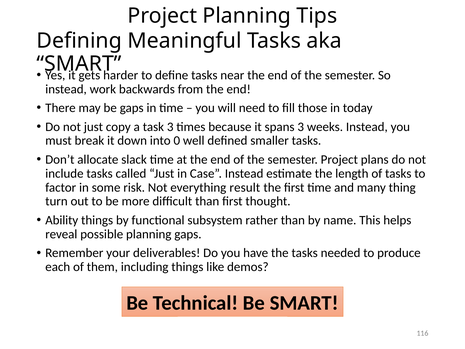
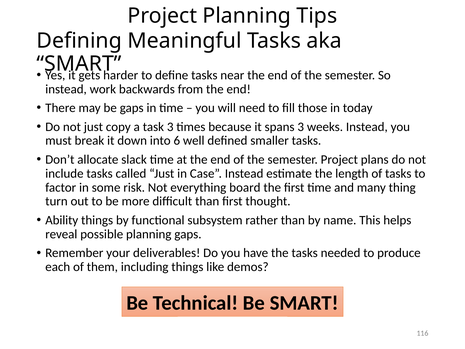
0: 0 -> 6
result: result -> board
